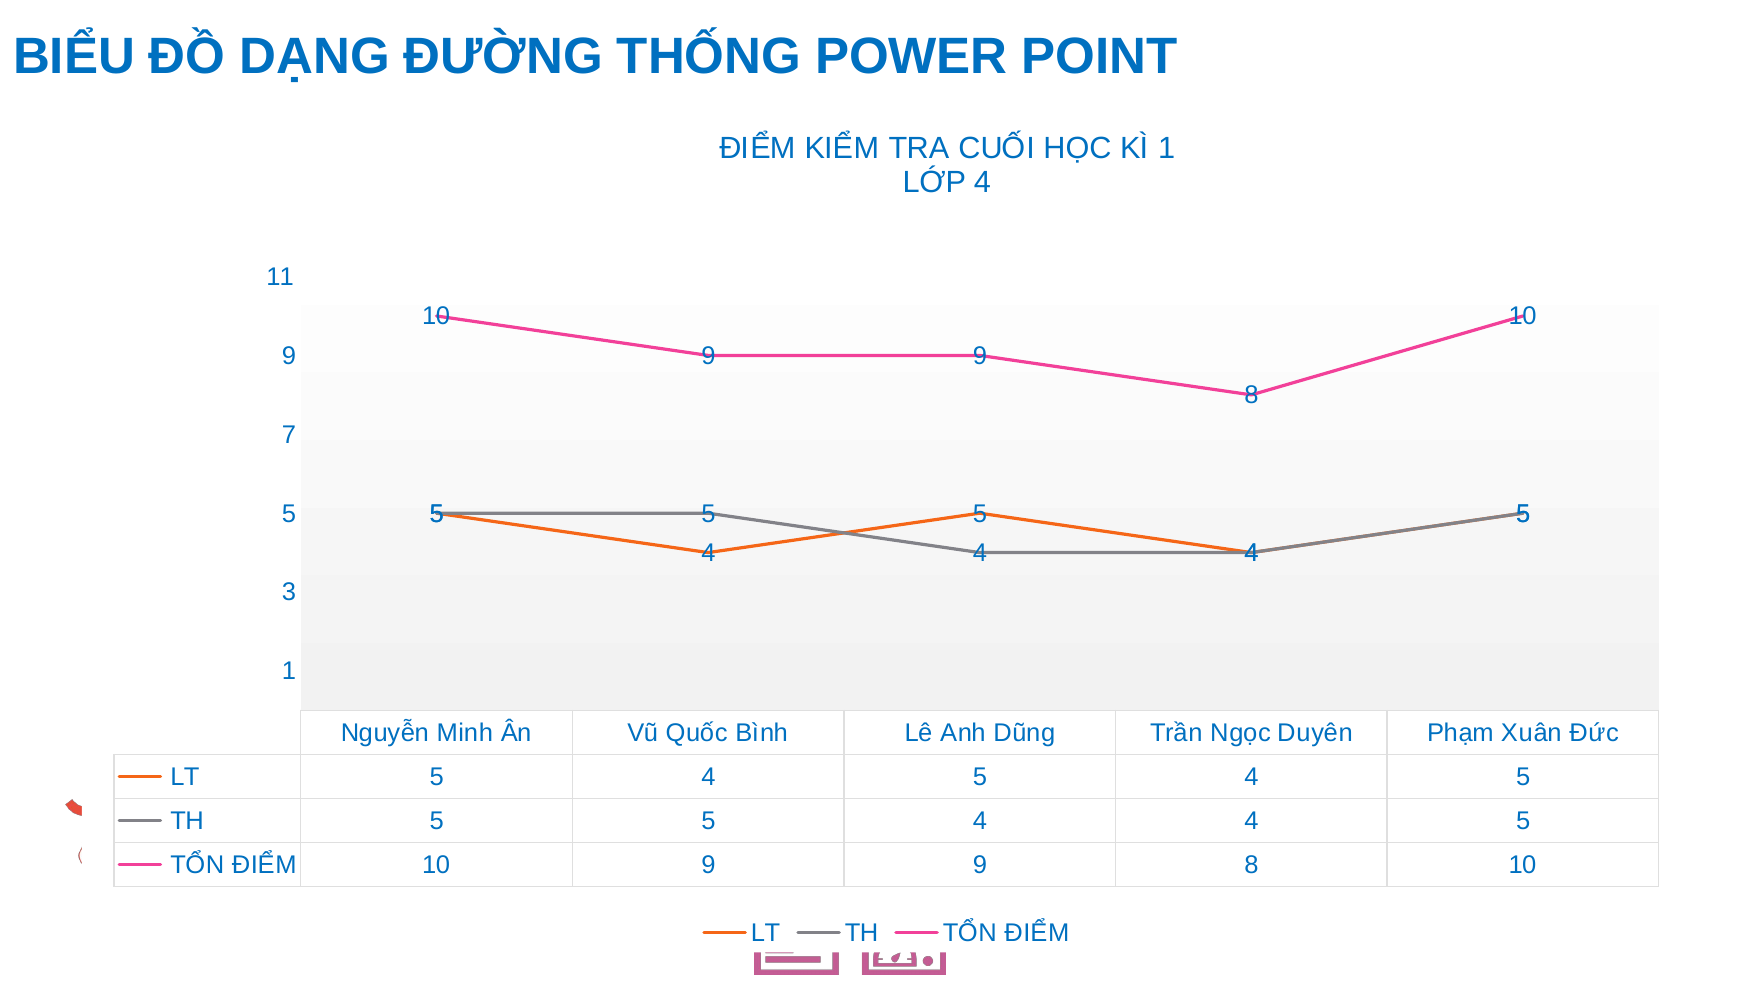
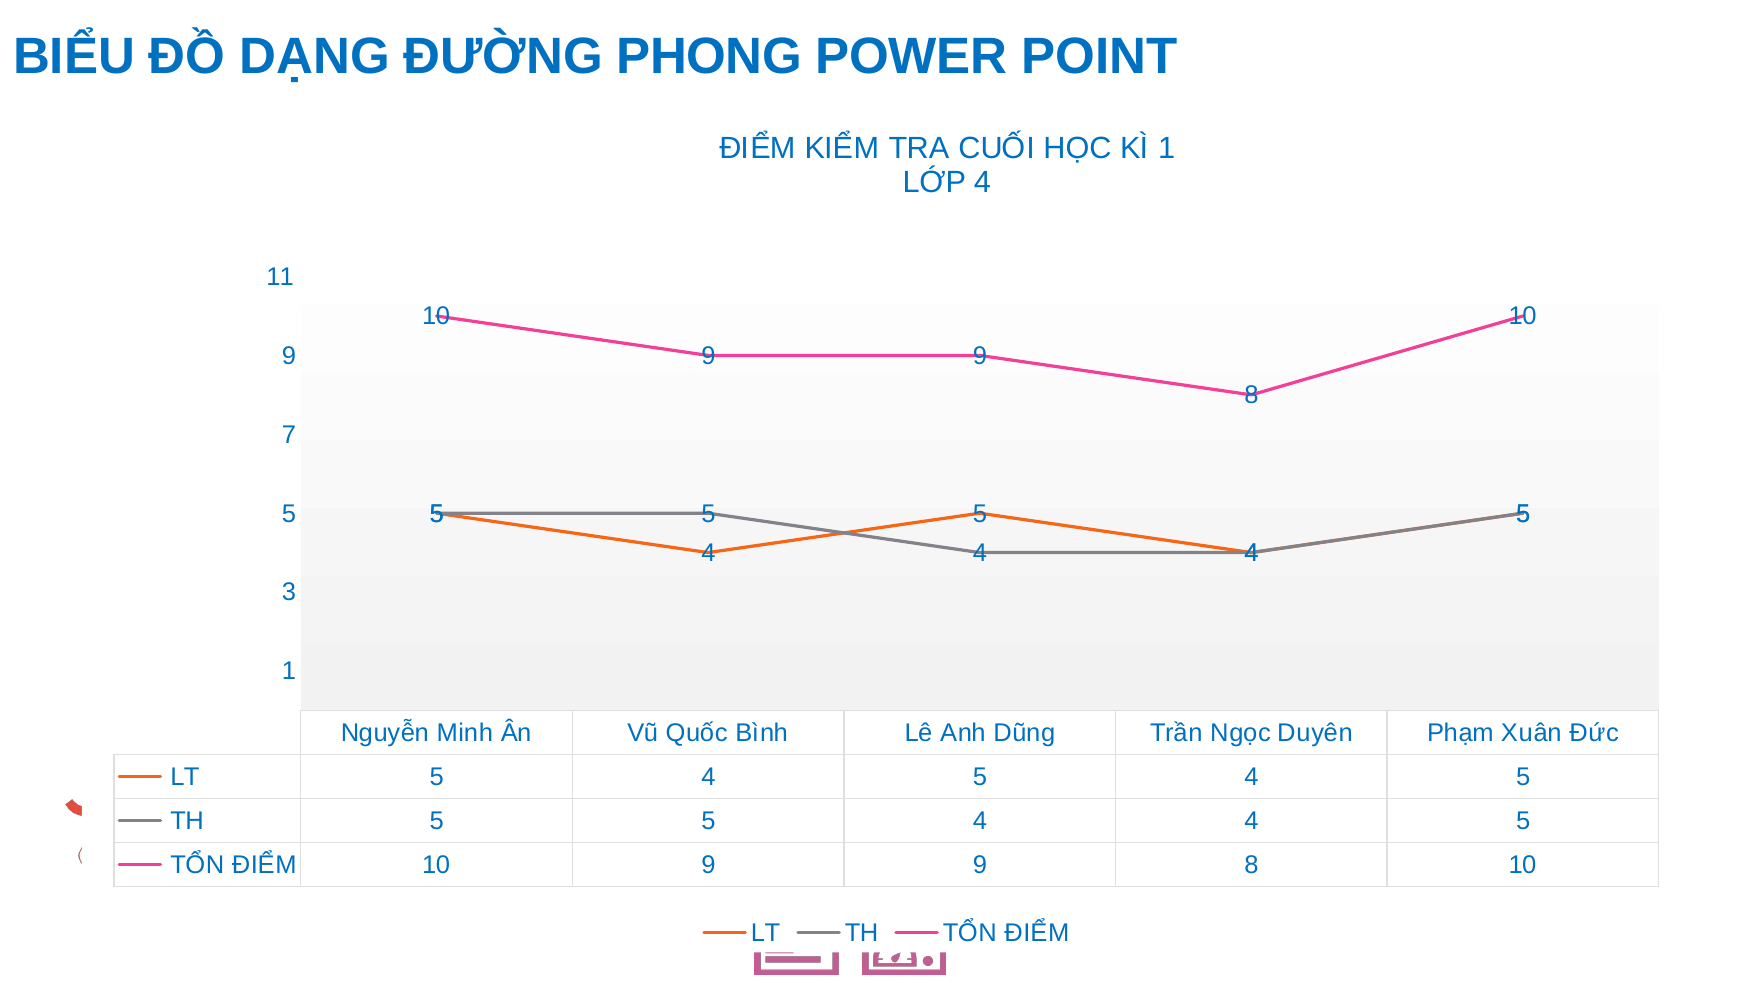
THỐNG: THỐNG -> PHONG
